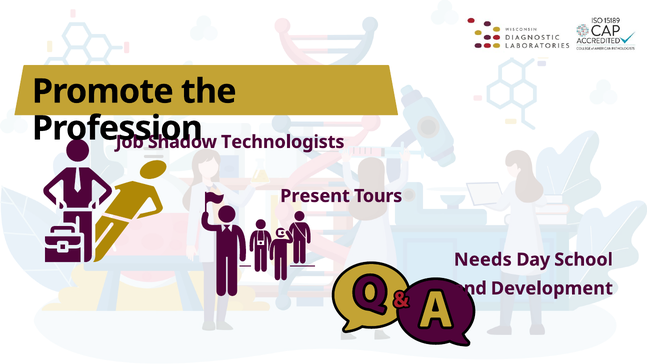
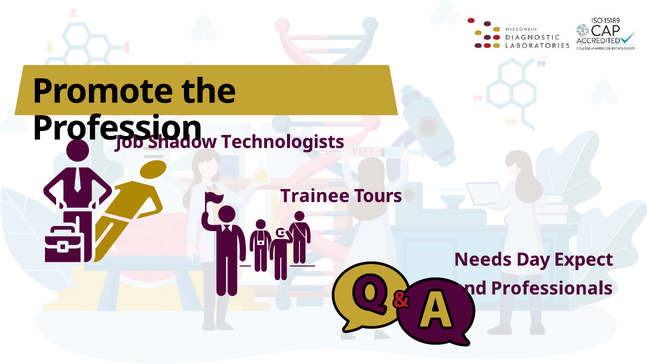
Present: Present -> Trainee
School: School -> Expect
Development: Development -> Professionals
